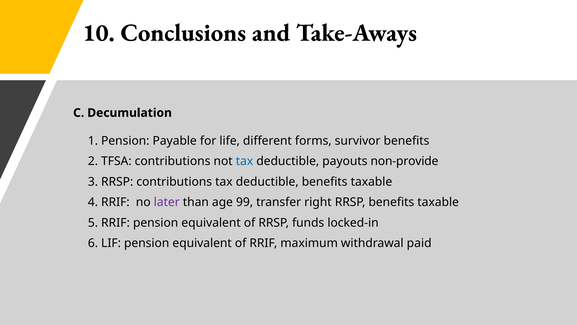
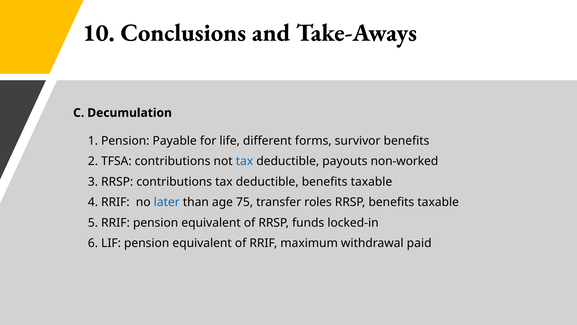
non-provide: non-provide -> non-worked
later colour: purple -> blue
99: 99 -> 75
right: right -> roles
